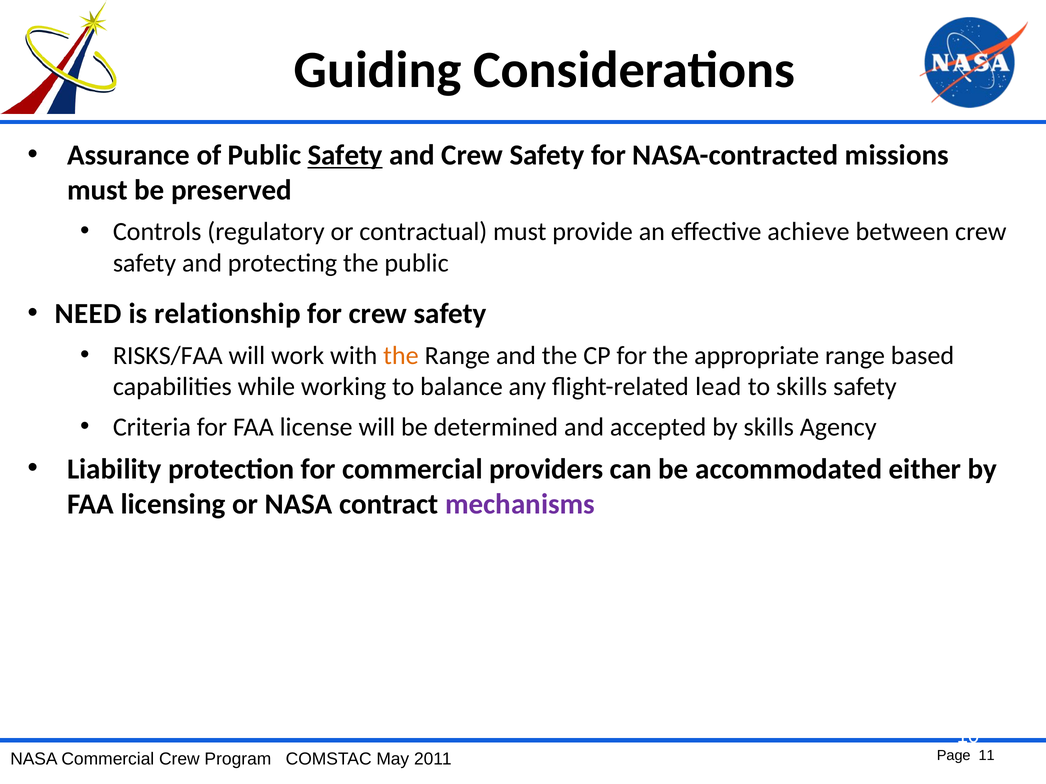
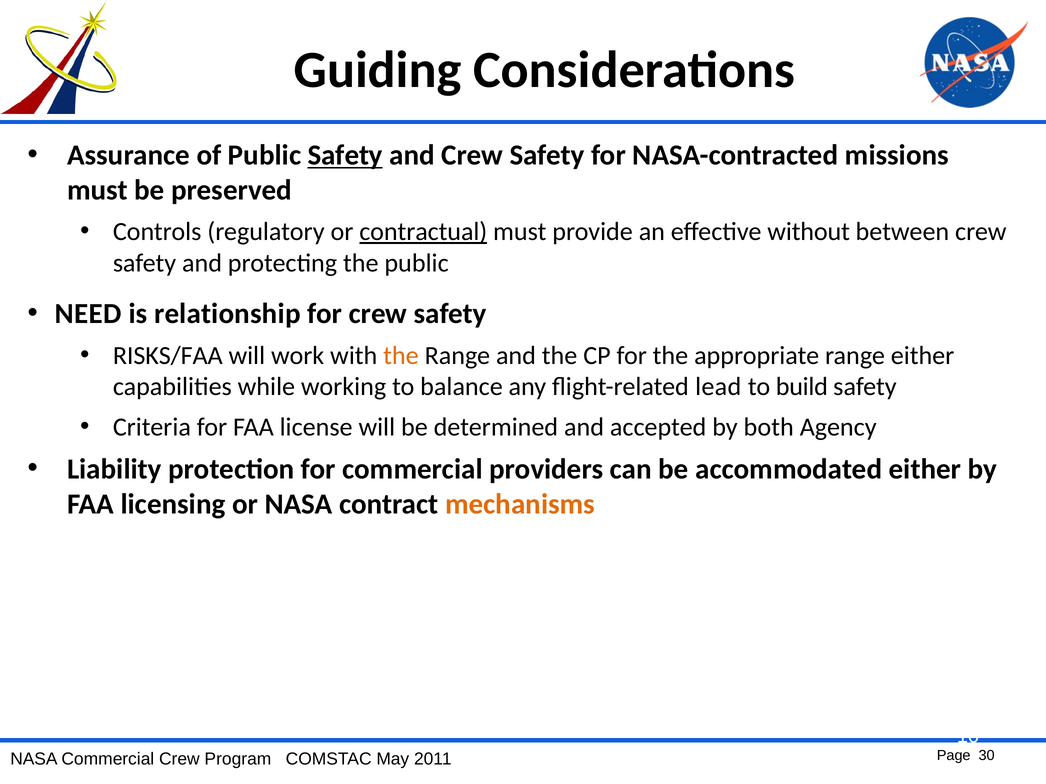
contractual underline: none -> present
achieve: achieve -> without
range based: based -> either
to skills: skills -> build
by skills: skills -> both
mechanisms colour: purple -> orange
11: 11 -> 30
